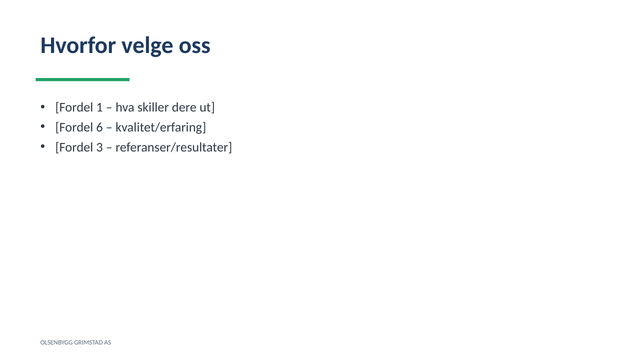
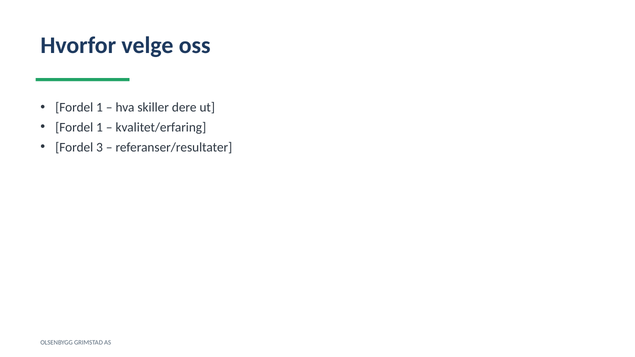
6 at (100, 127): 6 -> 1
